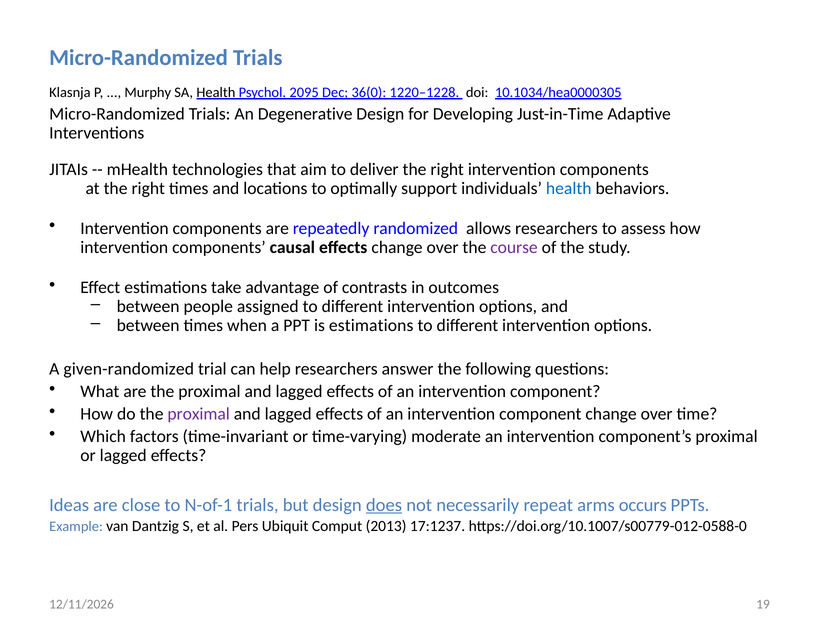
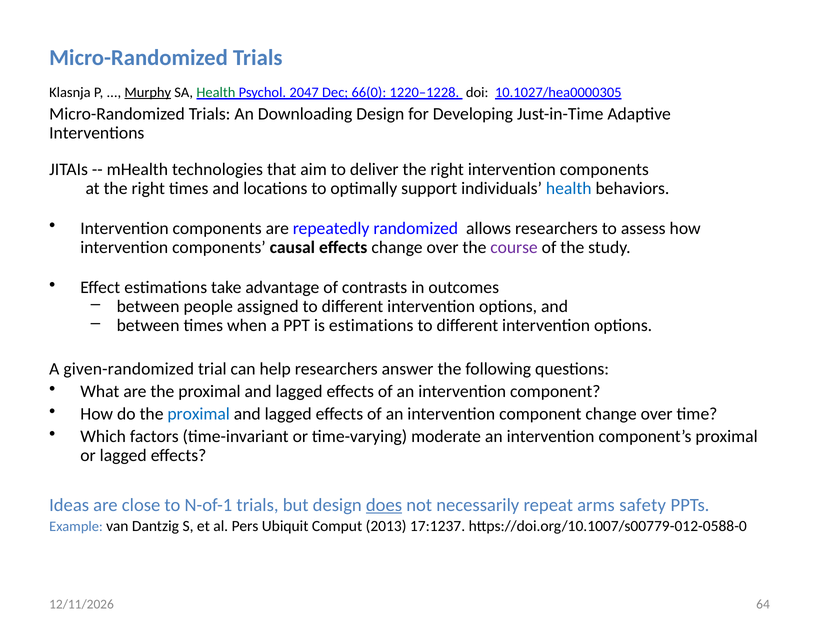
Murphy underline: none -> present
Health at (216, 92) colour: black -> green
2095: 2095 -> 2047
36(0: 36(0 -> 66(0
10.1034/hea0000305: 10.1034/hea0000305 -> 10.1027/hea0000305
Degenerative: Degenerative -> Downloading
proximal at (199, 414) colour: purple -> blue
occurs: occurs -> safety
19: 19 -> 64
